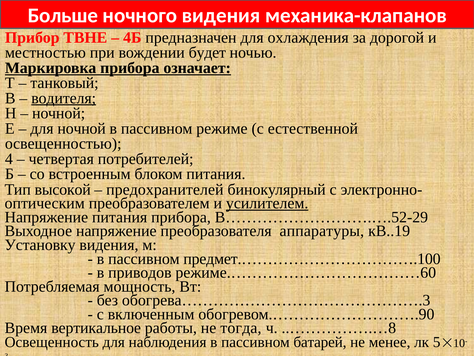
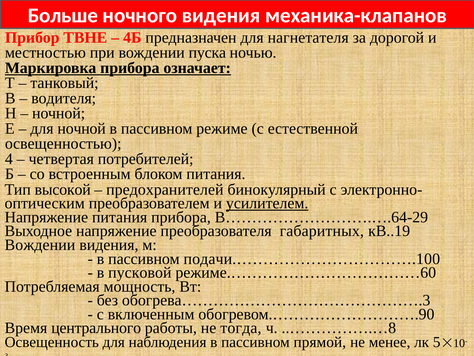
охлаждения: охлаждения -> нагнетателя
будет: будет -> пуска
водителя underline: present -> none
В……………………….….52-29: В……………………….….52-29 -> В……………………….….64-29
аппаратуры: аппаратуры -> габаритных
Установку at (40, 245): Установку -> Вождении
предмет.…………………………….100: предмет.…………………………….100 -> подачи.…………………………….100
приводов: приводов -> пусковой
вертикальное: вертикальное -> центрального
батарей: батарей -> прямой
